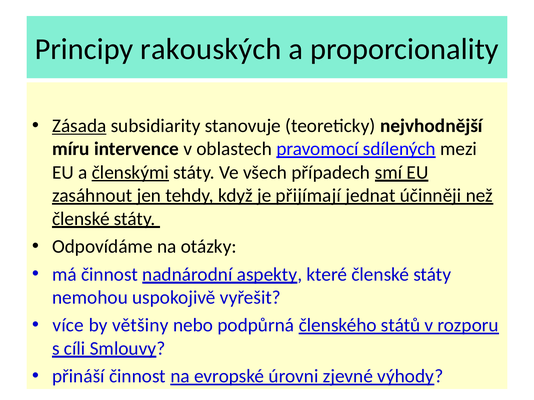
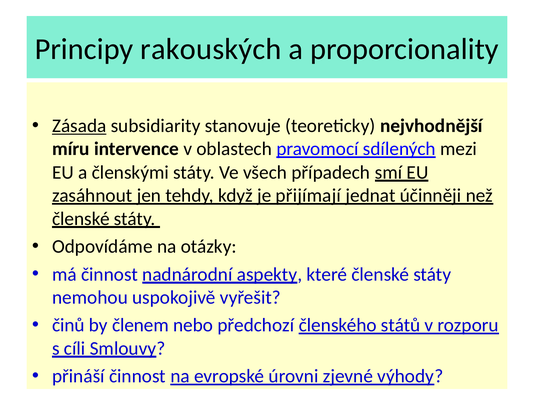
členskými underline: present -> none
více: více -> činů
většiny: většiny -> členem
podpůrná: podpůrná -> předchozí
